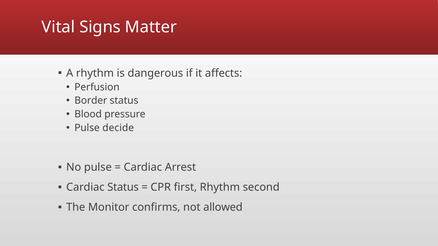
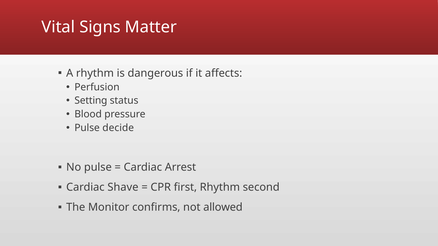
Border: Border -> Setting
Cardiac Status: Status -> Shave
